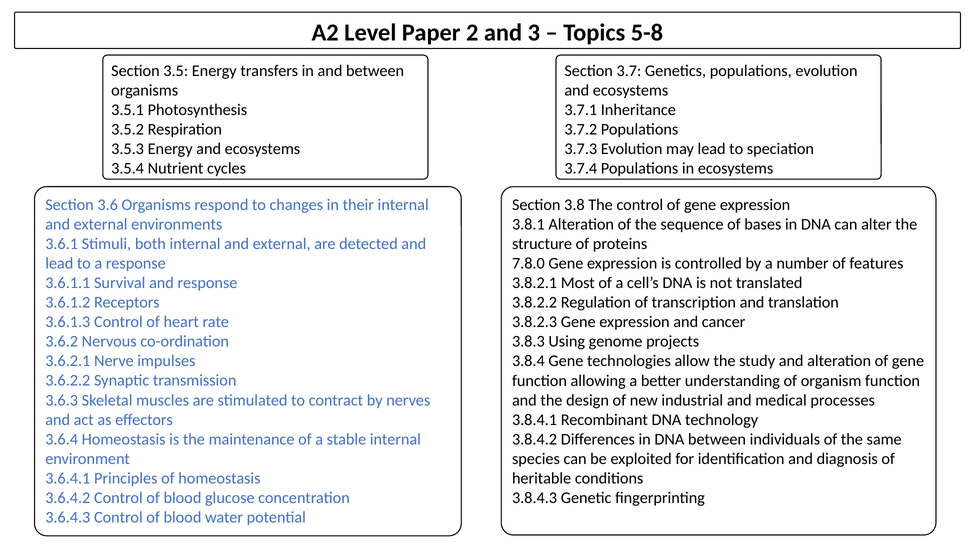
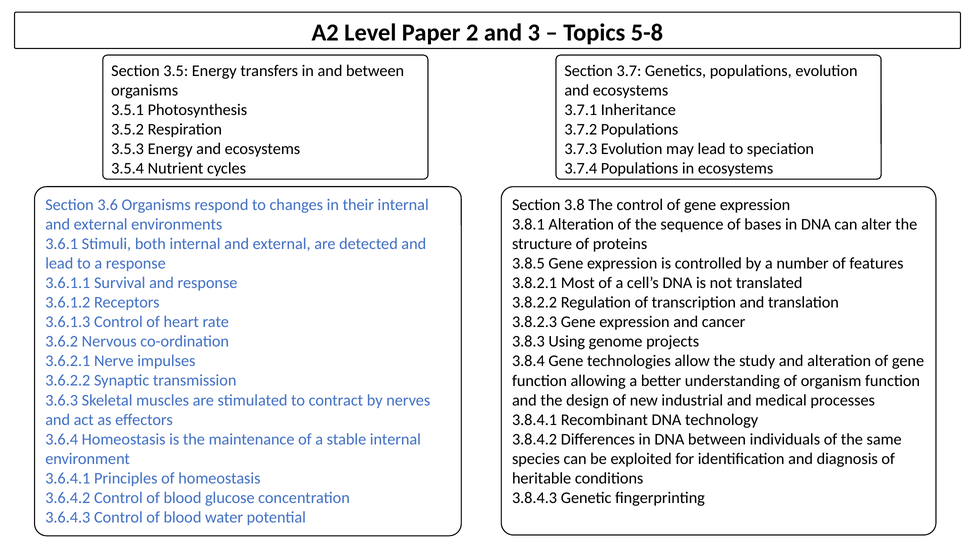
7.8.0: 7.8.0 -> 3.8.5
